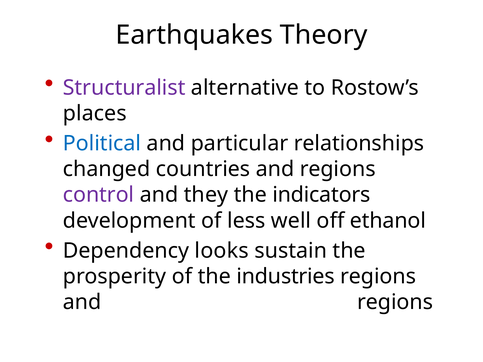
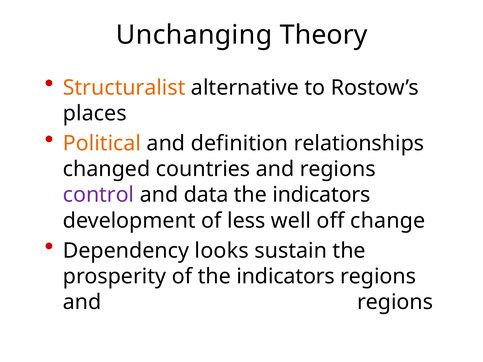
Earthquakes: Earthquakes -> Unchanging
Structuralist colour: purple -> orange
Political colour: blue -> orange
particular: particular -> definition
they: they -> data
ethanol: ethanol -> change
of the industries: industries -> indicators
